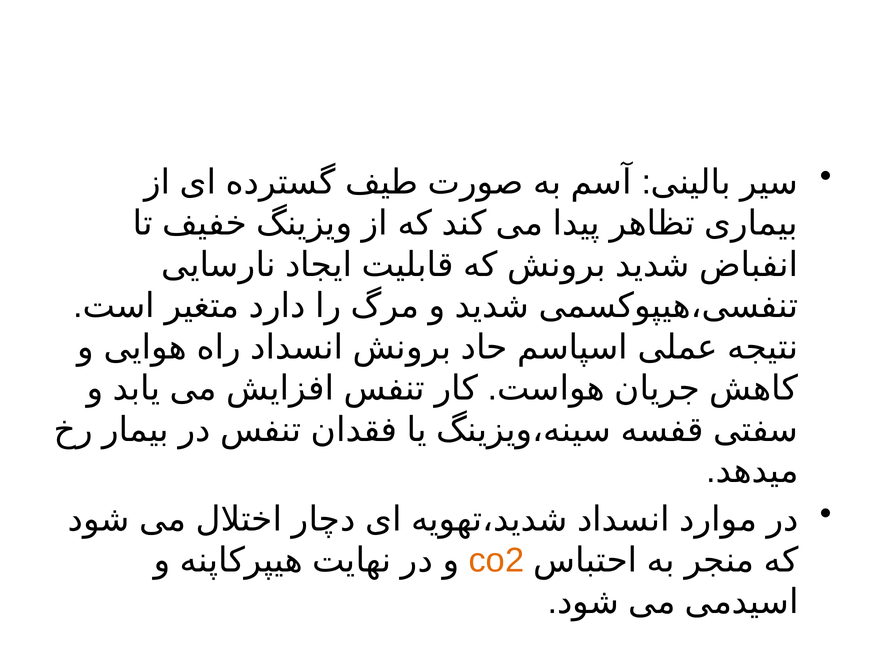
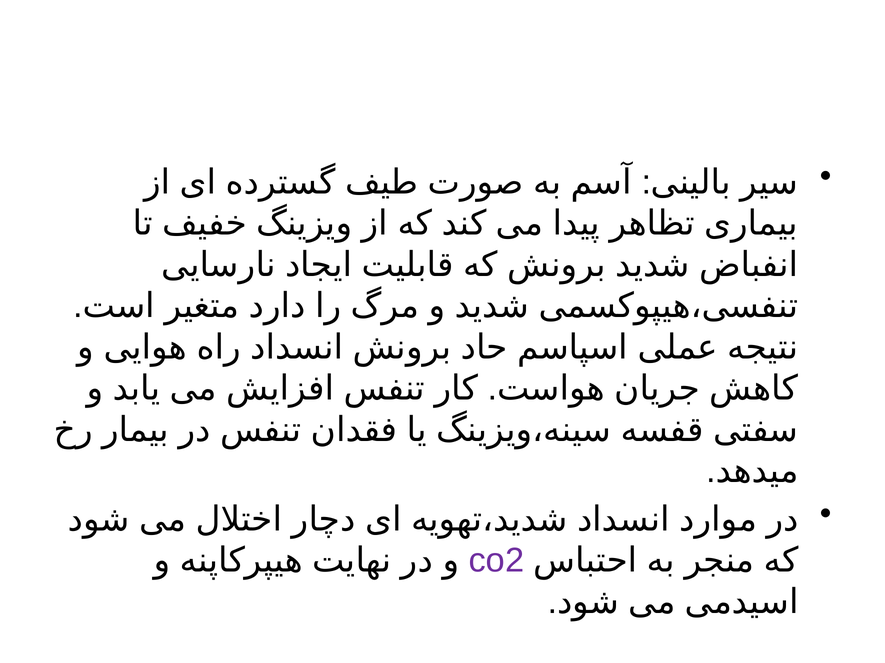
co2 colour: orange -> purple
